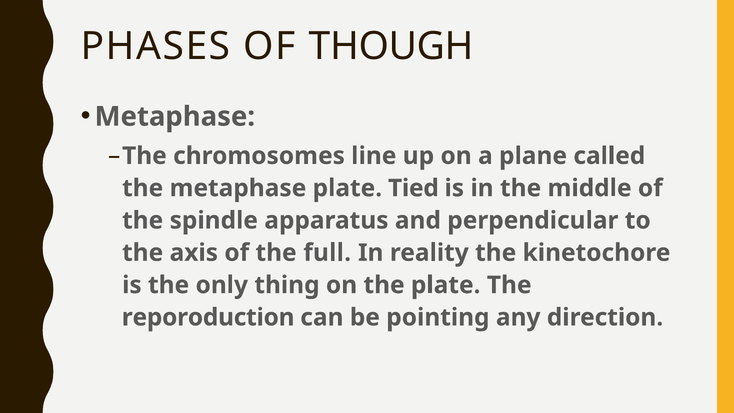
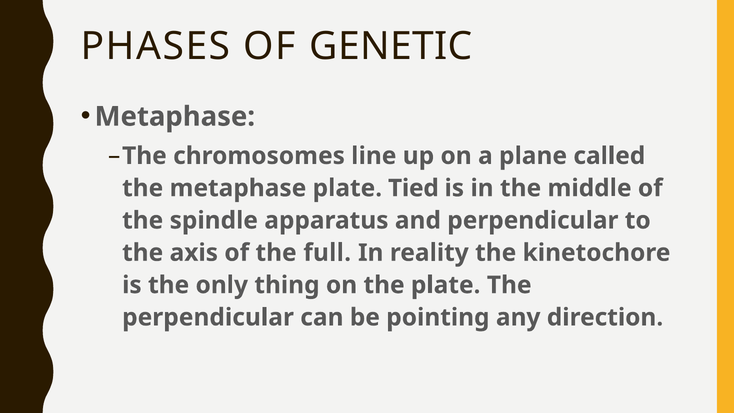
THOUGH: THOUGH -> GENETIC
reporoduction at (208, 317): reporoduction -> perpendicular
